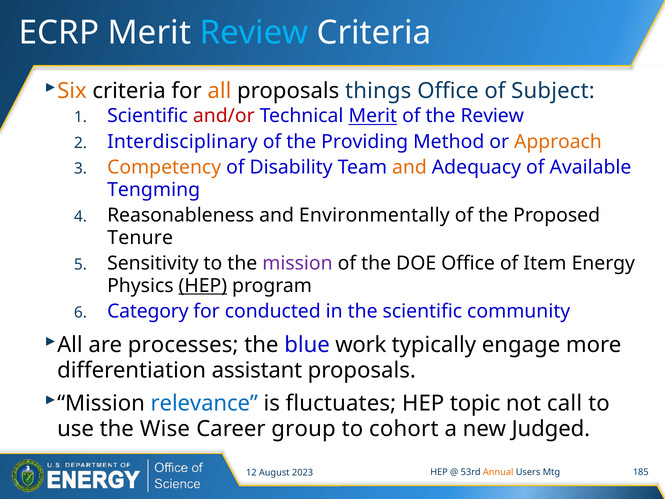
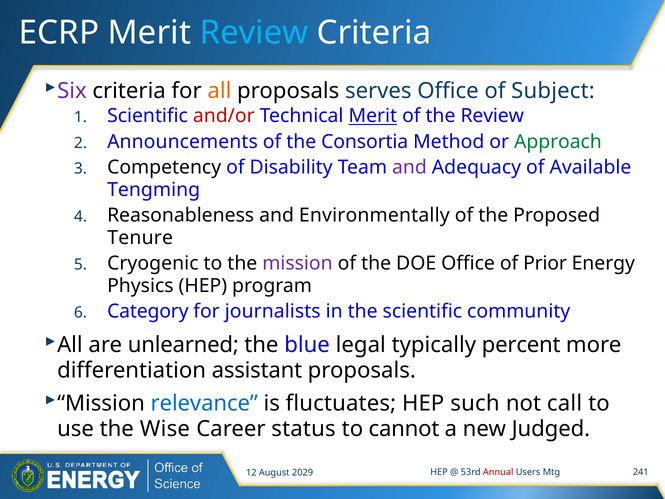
Six colour: orange -> purple
things: things -> serves
Interdisciplinary: Interdisciplinary -> Announcements
Providing: Providing -> Consortia
Approach colour: orange -> green
Competency colour: orange -> black
and at (409, 167) colour: orange -> purple
Sensitivity: Sensitivity -> Cryogenic
Item: Item -> Prior
HEP at (203, 286) underline: present -> none
conducted: conducted -> journalists
processes: processes -> unlearned
work: work -> legal
engage: engage -> percent
topic: topic -> such
group: group -> status
cohort: cohort -> cannot
Annual colour: orange -> red
185: 185 -> 241
2023: 2023 -> 2029
